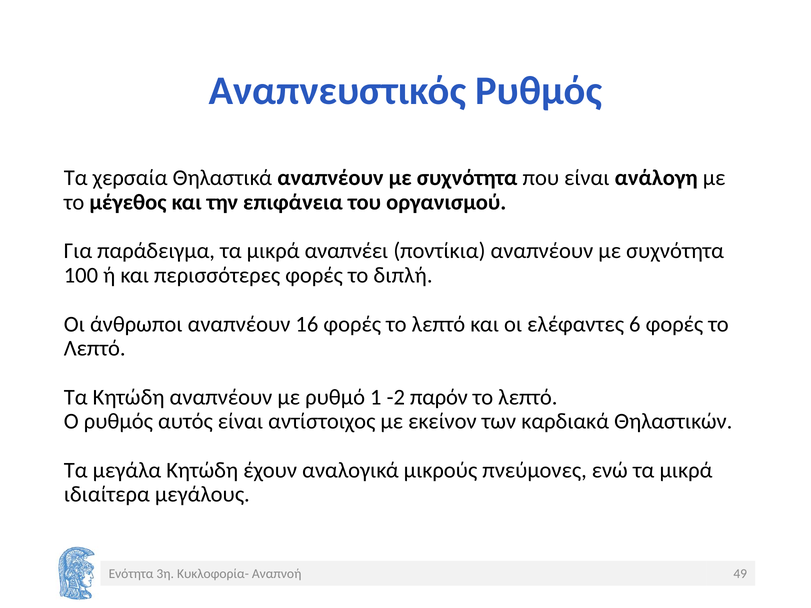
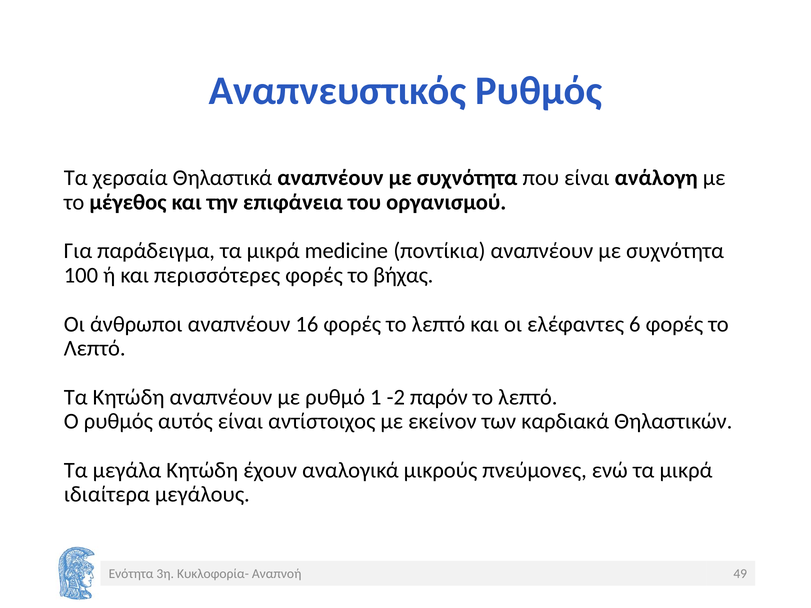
αναπνέει: αναπνέει -> medicine
διπλή: διπλή -> βήχας
